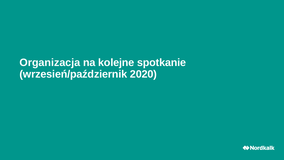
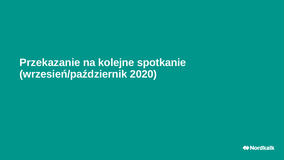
Organizacja: Organizacja -> Przekazanie
